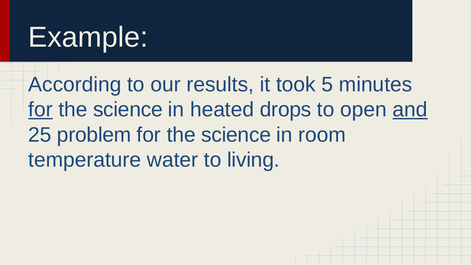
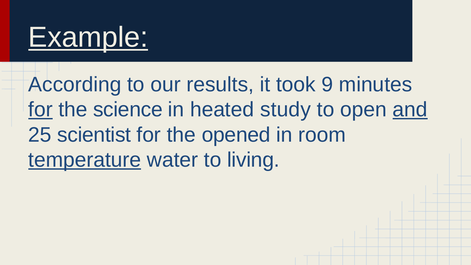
Example underline: none -> present
5: 5 -> 9
drops: drops -> study
problem: problem -> scientist
science at (236, 135): science -> opened
temperature underline: none -> present
